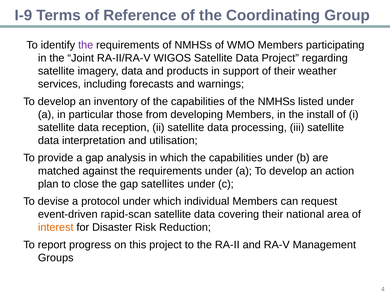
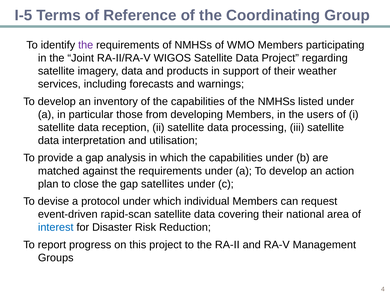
I-9: I-9 -> I-5
install: install -> users
interest colour: orange -> blue
